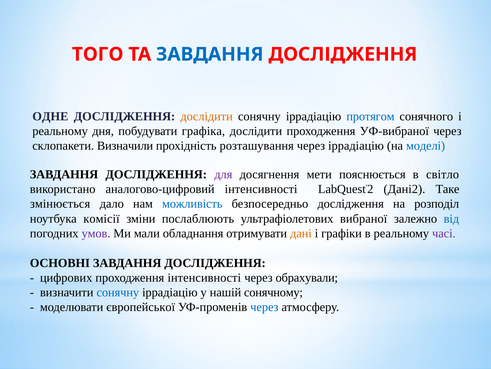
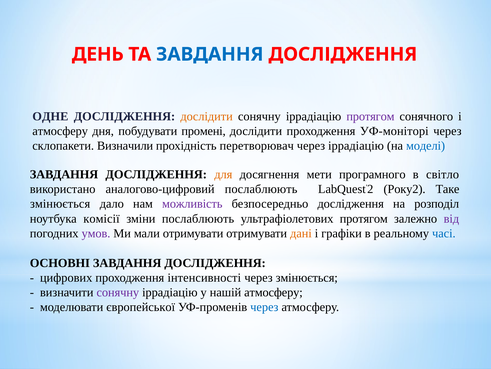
ТОГО: ТОГО -> ДЕНЬ
протягом at (370, 116) colour: blue -> purple
реальному at (60, 131): реальному -> атмосферу
графіка: графіка -> промені
УФ-вибраної: УФ-вибраної -> УФ-моніторі
розташування: розташування -> перетворювач
для colour: purple -> orange
пояснюється: пояснюється -> програмного
аналогово-цифровий інтенсивності: інтенсивності -> послаблюють
Дані2: Дані2 -> Року2
можливість colour: blue -> purple
ультрафіолетових вибраної: вибраної -> протягом
від colour: blue -> purple
мали обладнання: обладнання -> отримувати
часі colour: purple -> blue
через обрахували: обрахували -> змінюється
сонячну at (118, 292) colour: blue -> purple
нашій сонячному: сонячному -> атмосферу
